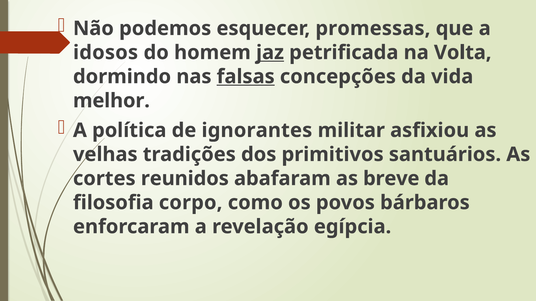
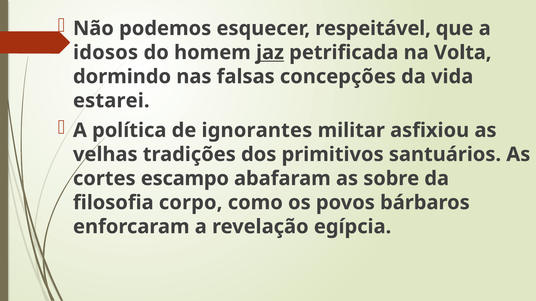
promessas: promessas -> respeitável
falsas underline: present -> none
melhor: melhor -> estarei
reunidos: reunidos -> escampo
breve: breve -> sobre
